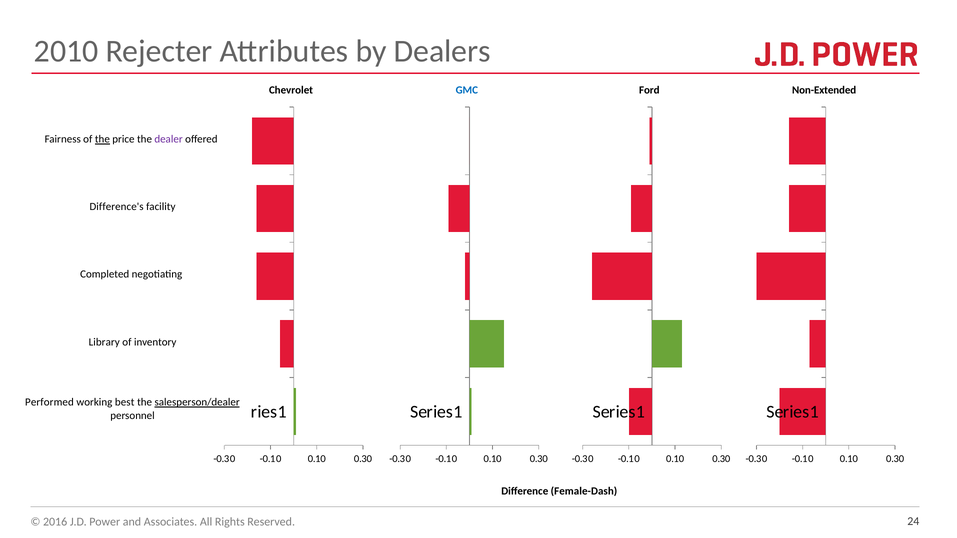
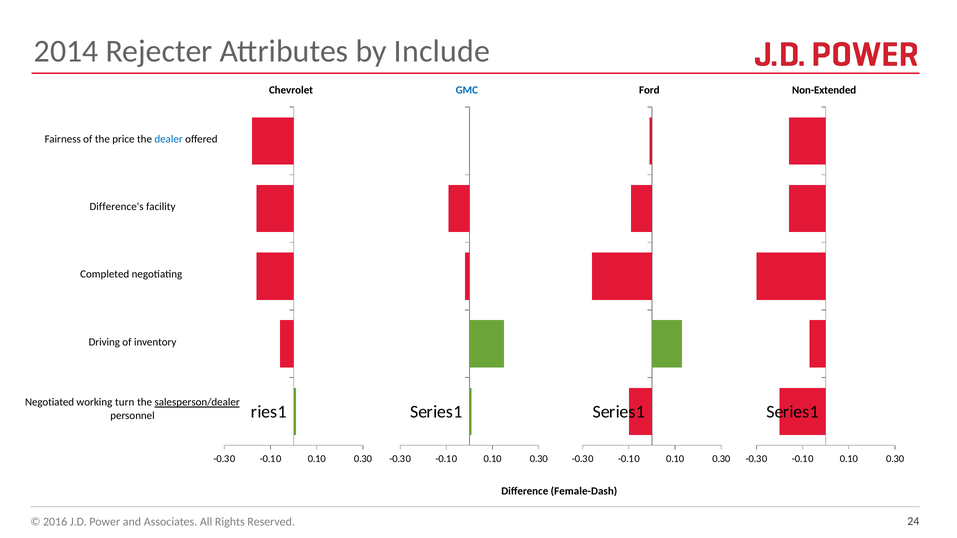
2010: 2010 -> 2014
Dealers: Dealers -> Include
the at (102, 139) underline: present -> none
dealer colour: purple -> blue
Library: Library -> Driving
Performed: Performed -> Negotiated
best: best -> turn
